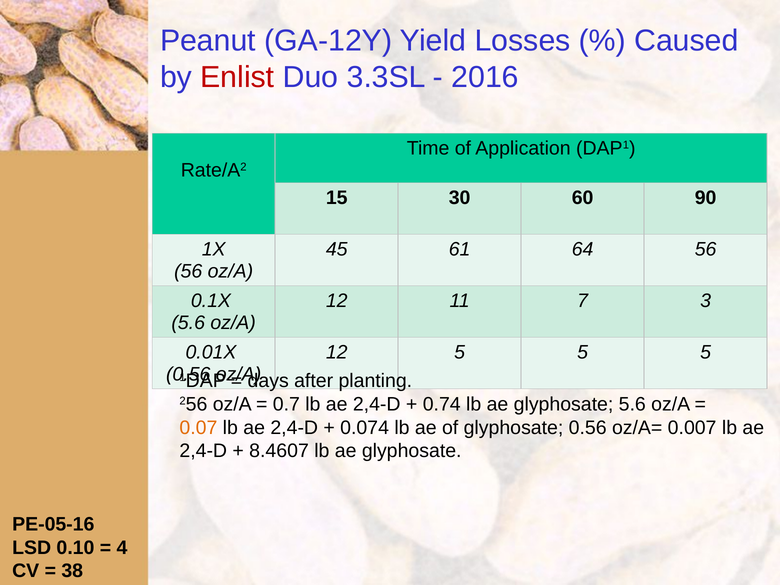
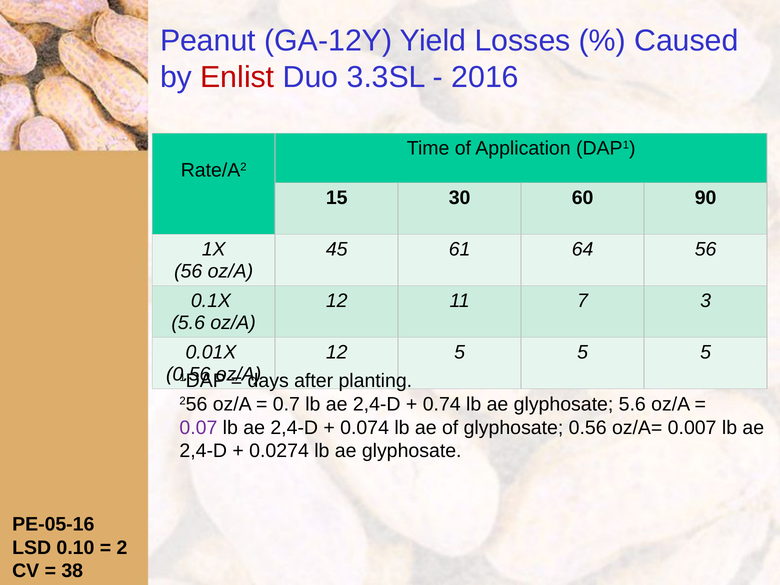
0.07 colour: orange -> purple
8.4607: 8.4607 -> 0.0274
4: 4 -> 2
